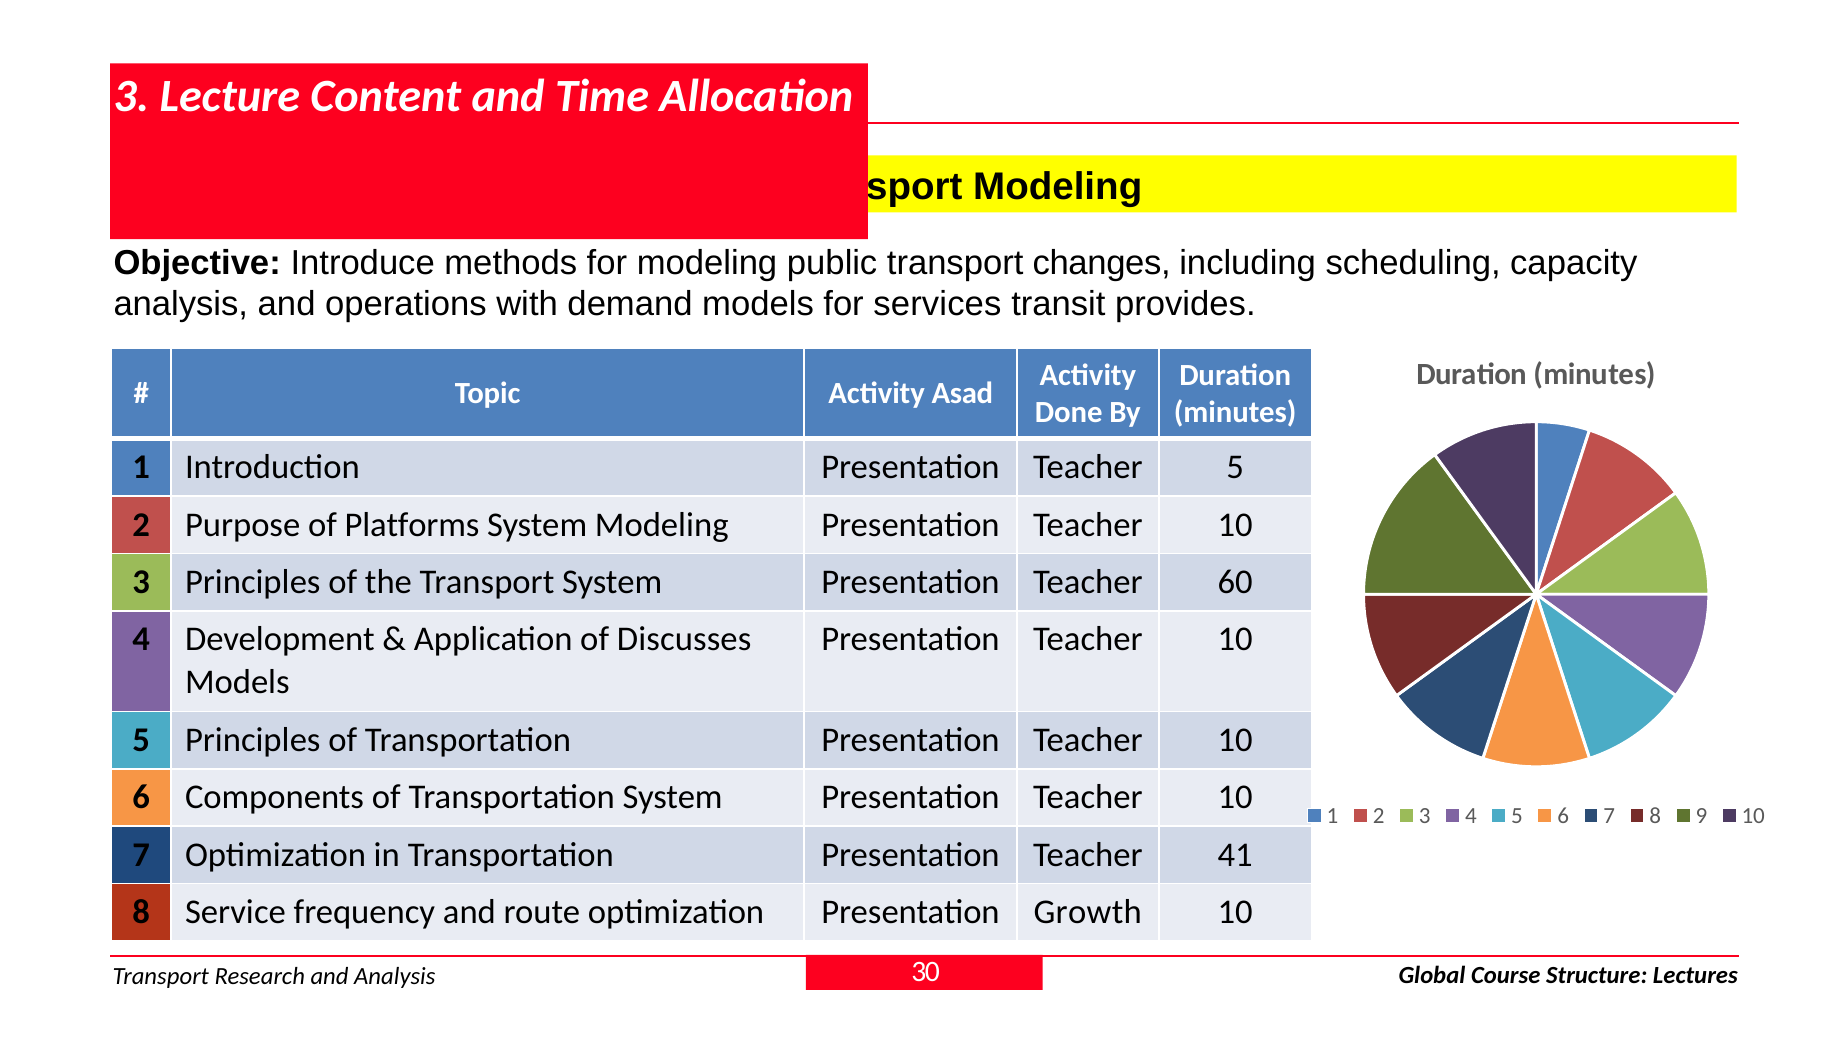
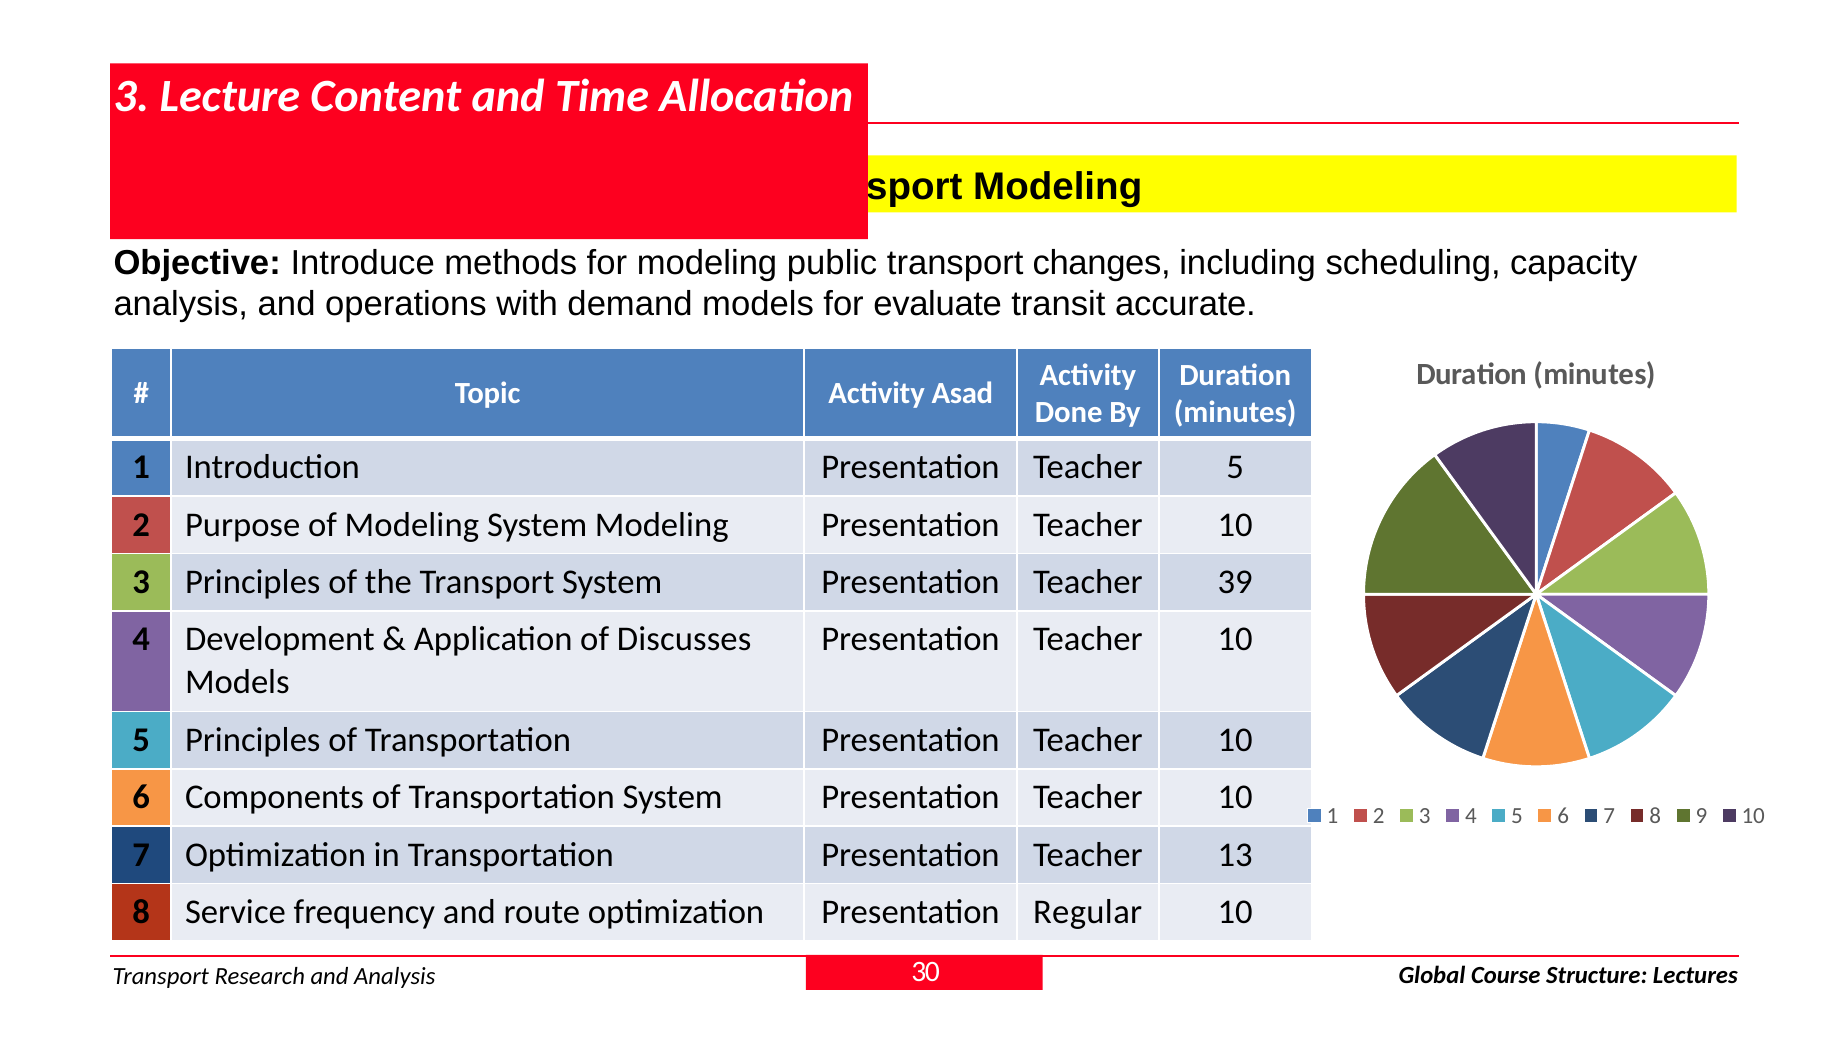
services: services -> evaluate
provides: provides -> accurate
of Platforms: Platforms -> Modeling
60: 60 -> 39
Teacher 41: 41 -> 13
Growth: Growth -> Regular
